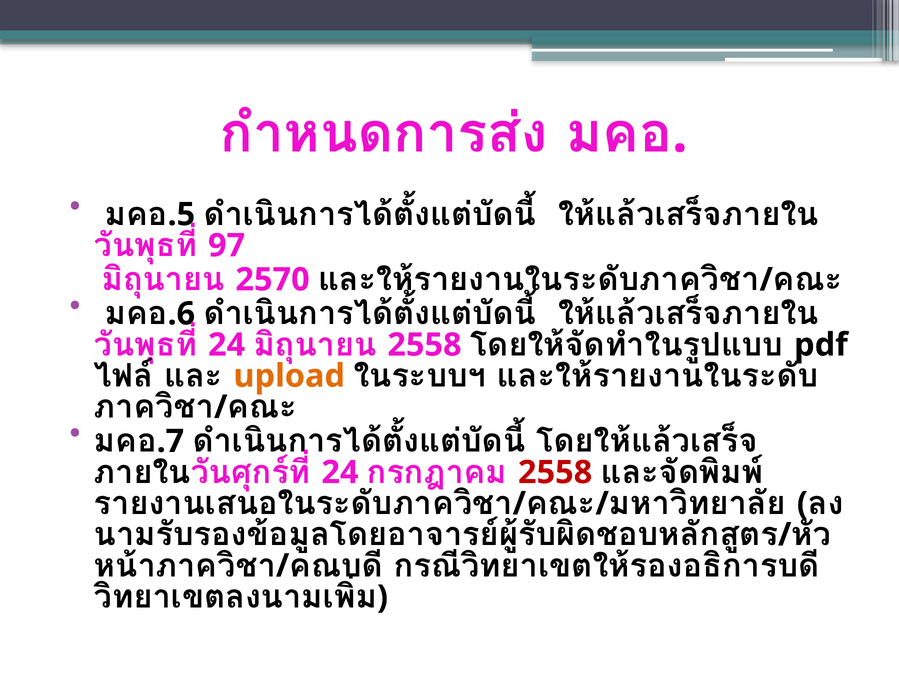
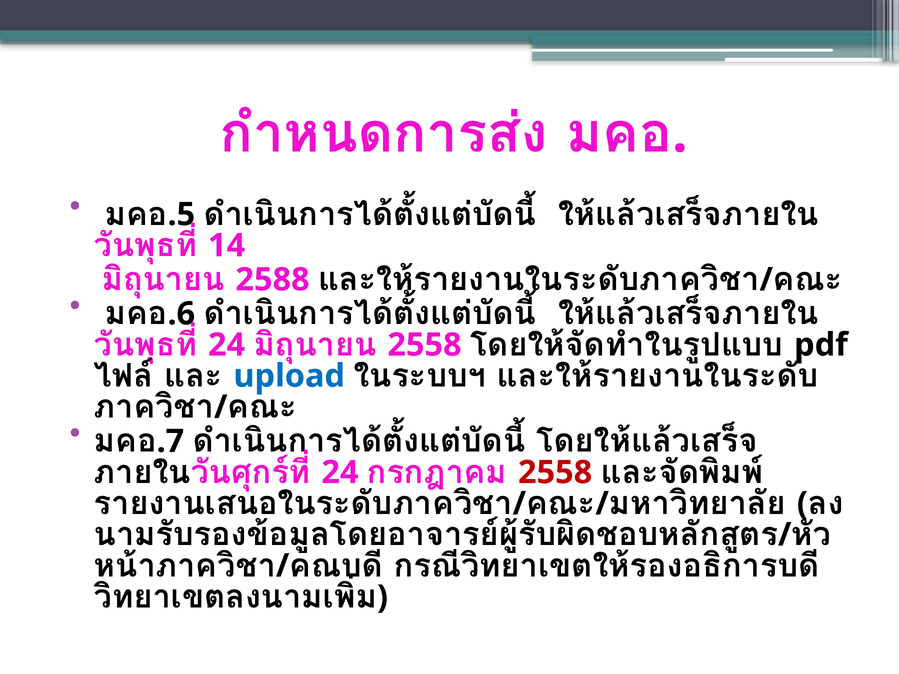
97: 97 -> 14
2570: 2570 -> 2588
upload colour: orange -> blue
